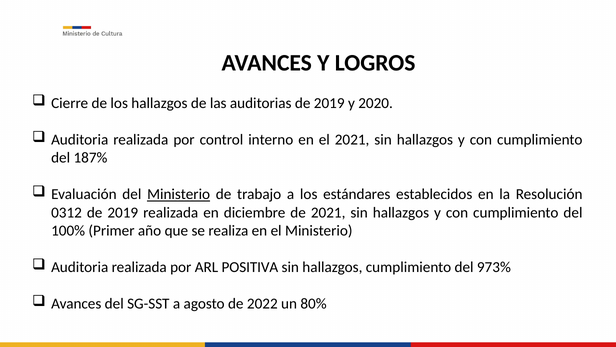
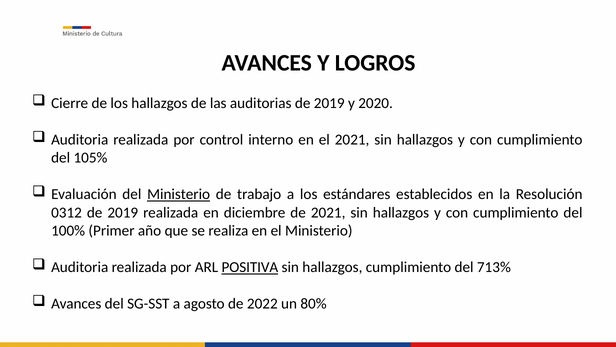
187%: 187% -> 105%
POSITIVA underline: none -> present
973%: 973% -> 713%
